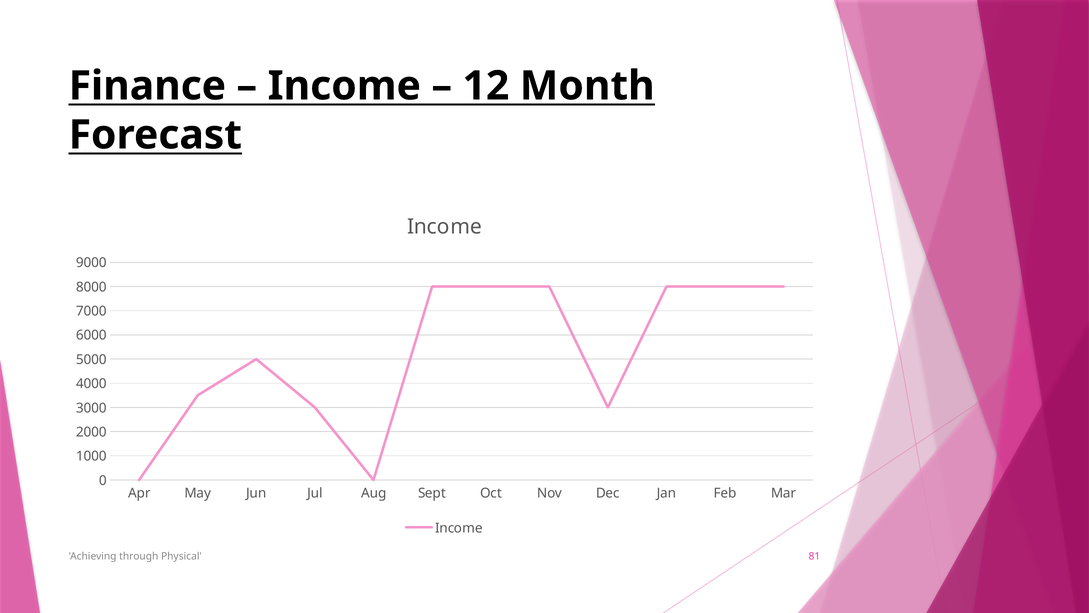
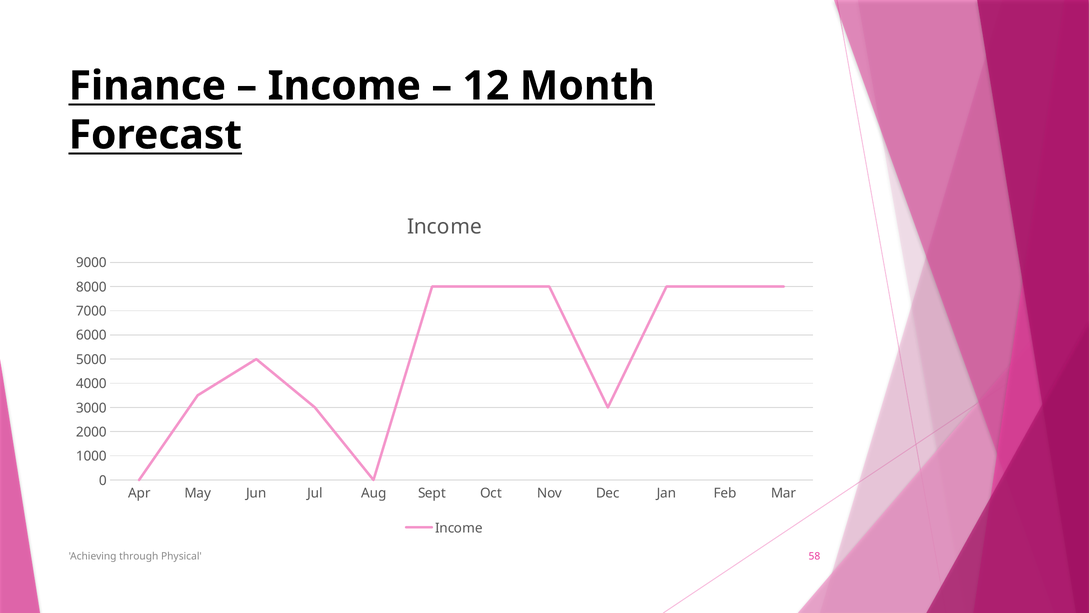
81: 81 -> 58
